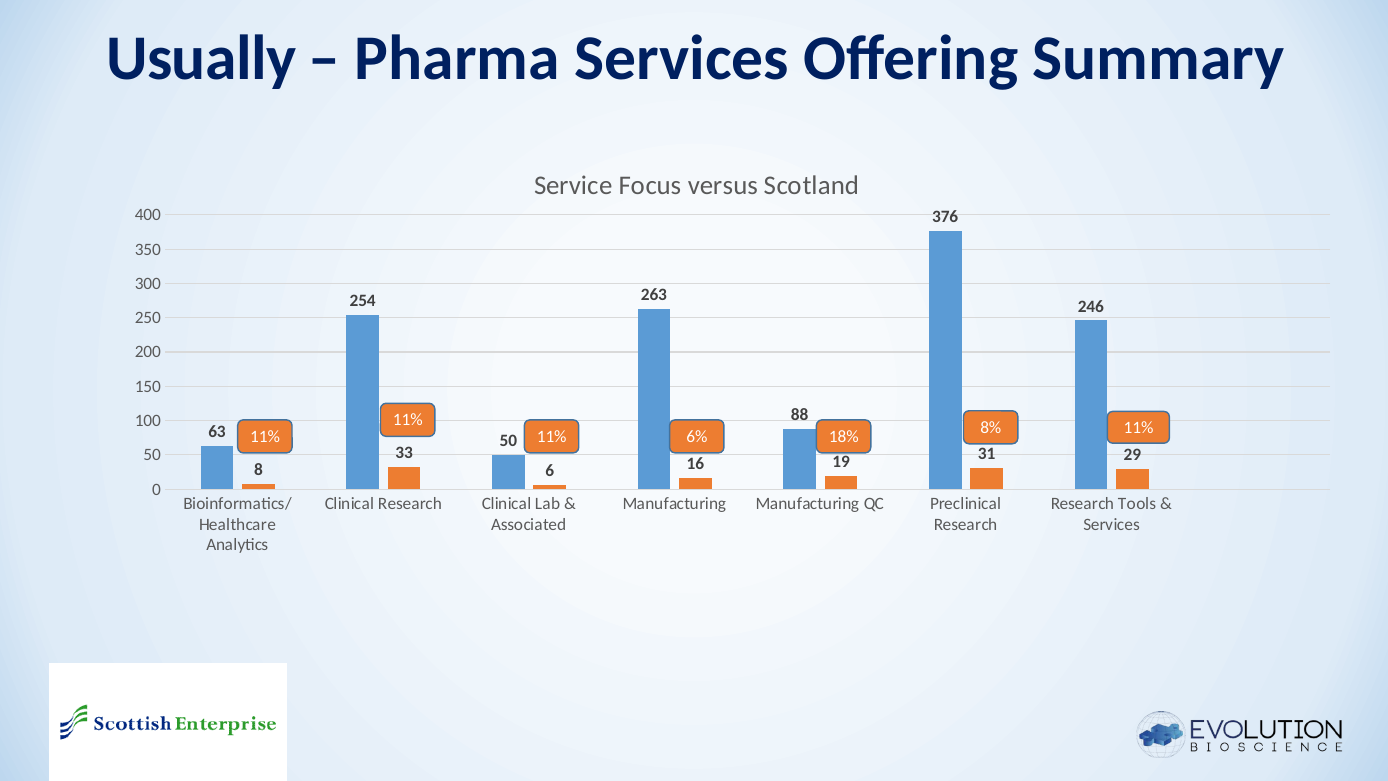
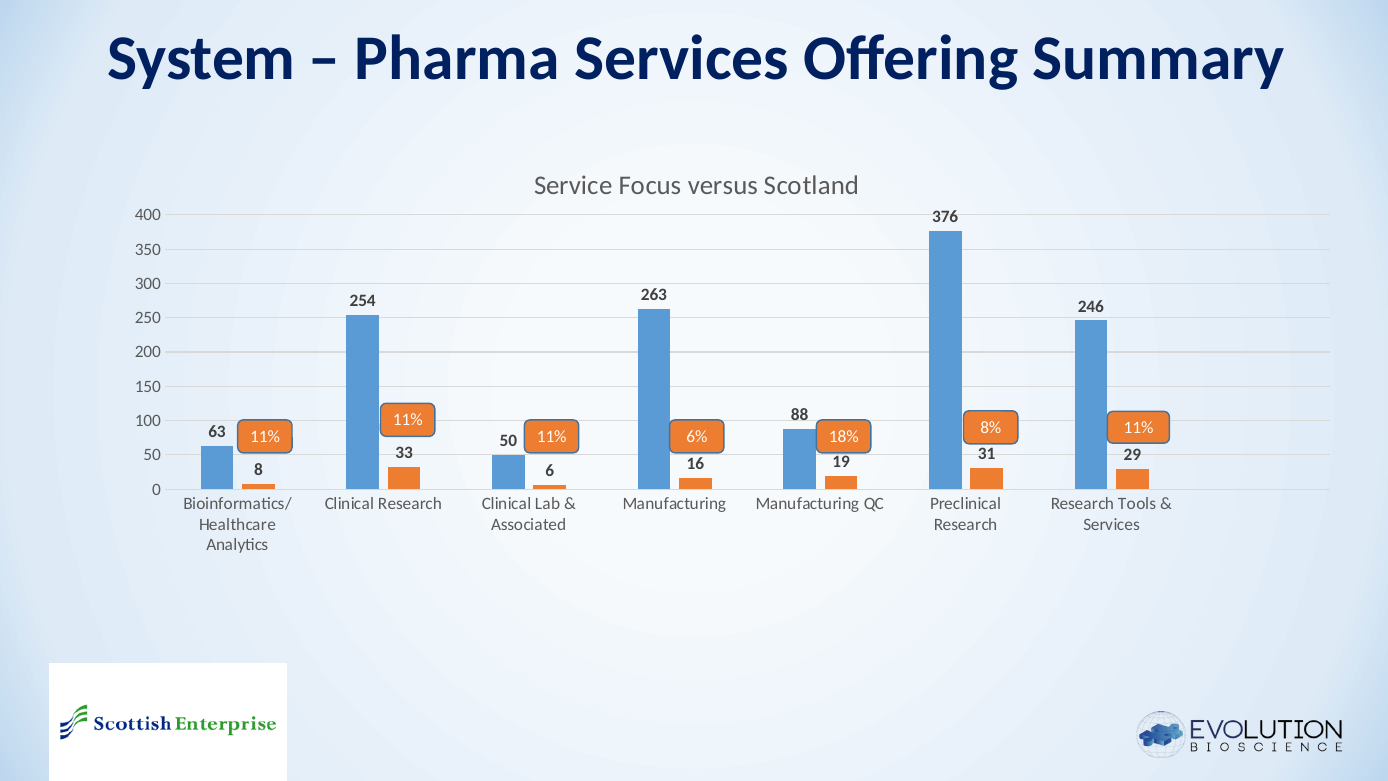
Usually: Usually -> System
